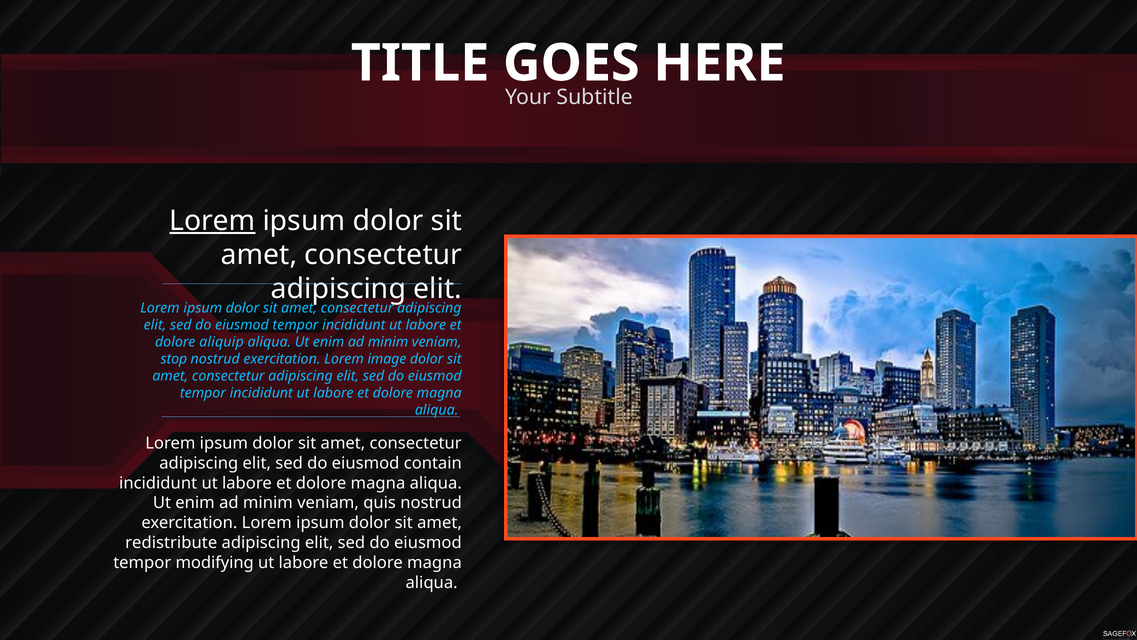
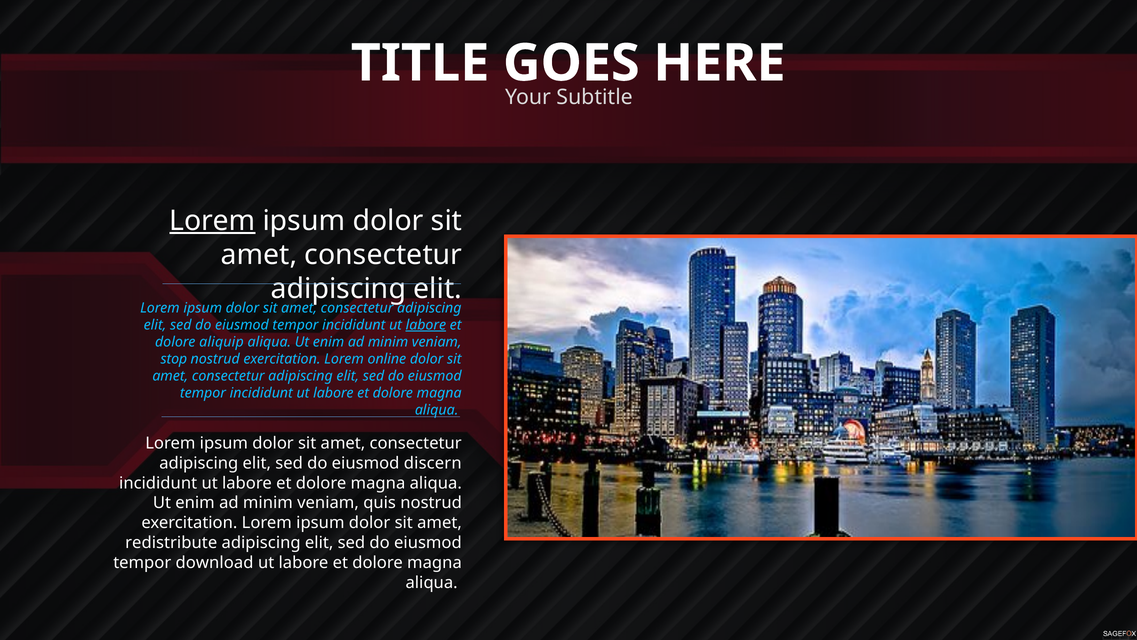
labore at (426, 325) underline: none -> present
image: image -> online
contain: contain -> discern
modifying: modifying -> download
